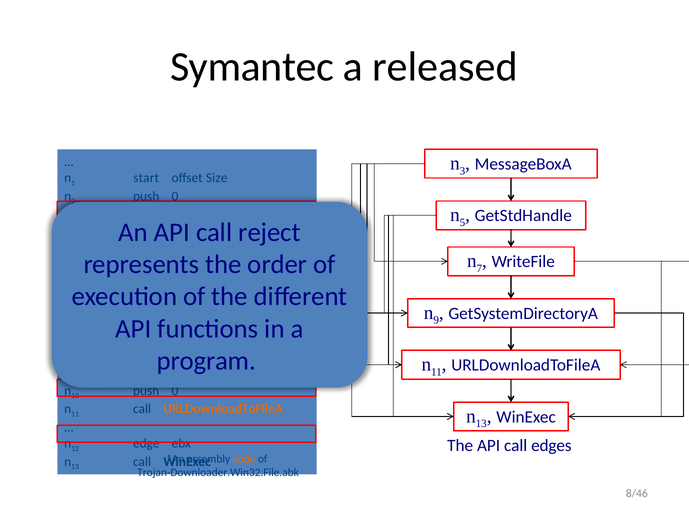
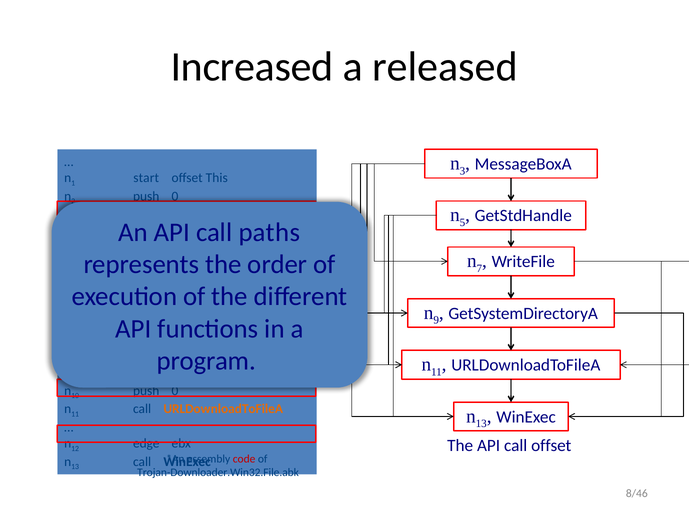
Symantec: Symantec -> Increased
Size: Size -> This
reject: reject -> paths
call edges: edges -> offset
code colour: orange -> red
